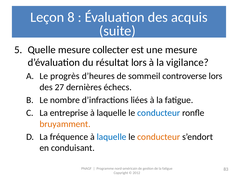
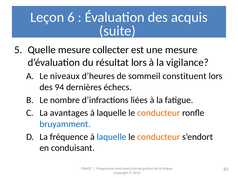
8: 8 -> 6
progrès: progrès -> niveaux
controverse: controverse -> constituent
27: 27 -> 94
entreprise: entreprise -> avantages
conducteur at (159, 113) colour: blue -> orange
bruyamment colour: orange -> blue
